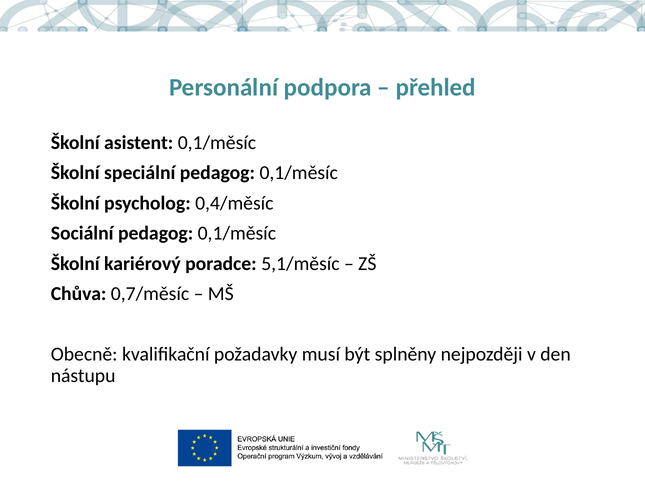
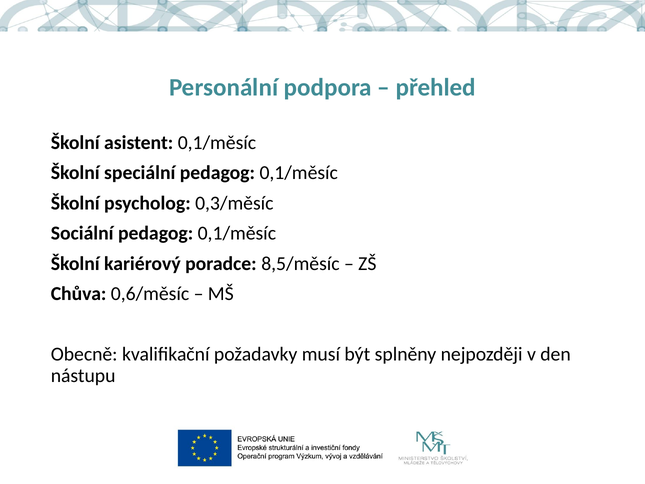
0,4/měsíc: 0,4/měsíc -> 0,3/měsíc
5,1/měsíc: 5,1/měsíc -> 8,5/měsíc
0,7/měsíc: 0,7/měsíc -> 0,6/měsíc
